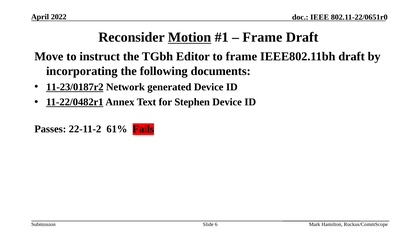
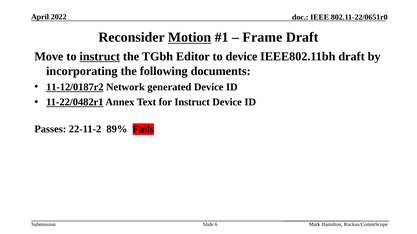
instruct at (100, 57) underline: none -> present
to frame: frame -> device
11-23/0187r2: 11-23/0187r2 -> 11-12/0187r2
for Stephen: Stephen -> Instruct
61%: 61% -> 89%
